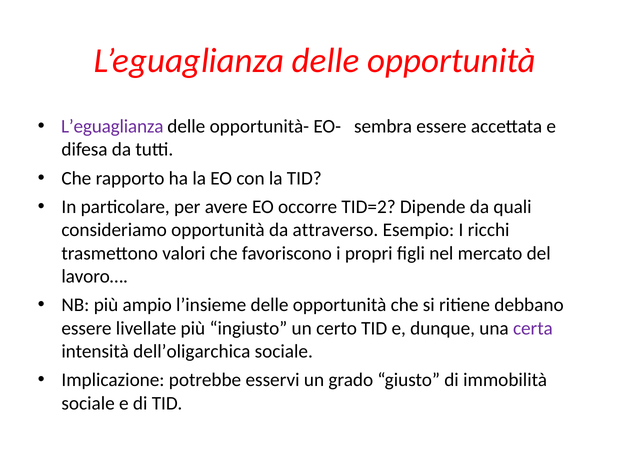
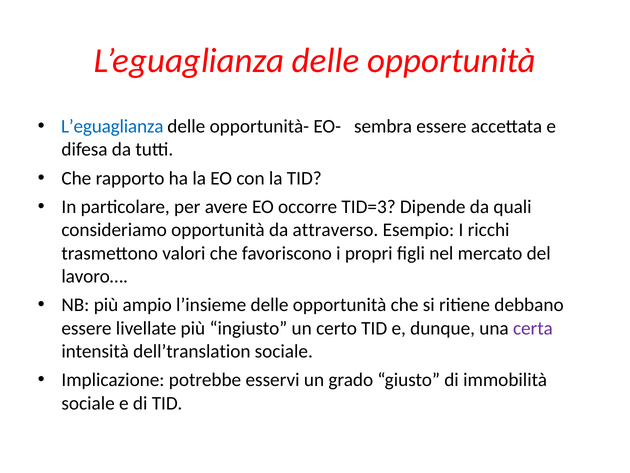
L’eguaglianza at (112, 126) colour: purple -> blue
TID=2: TID=2 -> TID=3
dell’oligarchica: dell’oligarchica -> dell’translation
